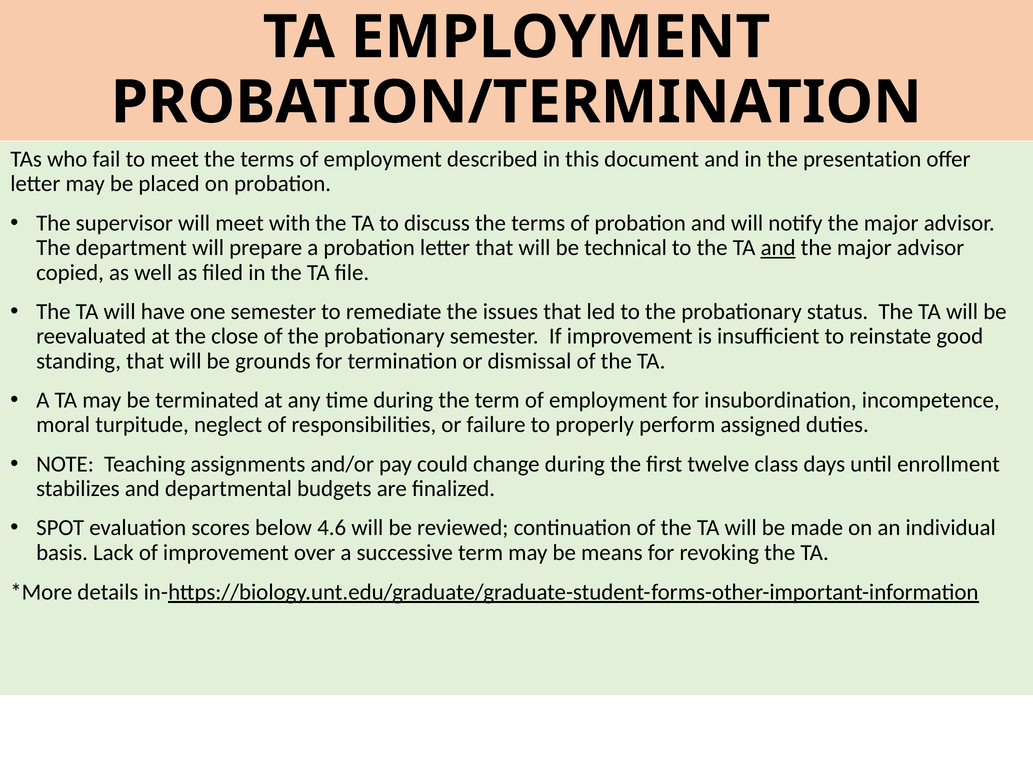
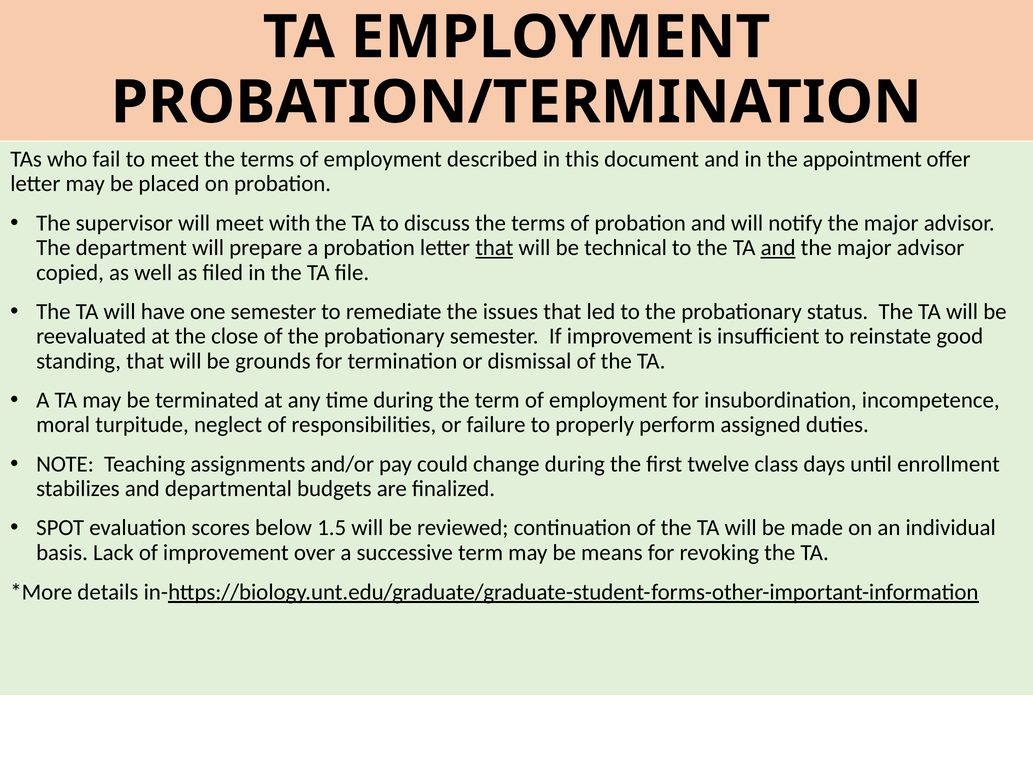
presentation: presentation -> appointment
that at (494, 248) underline: none -> present
4.6: 4.6 -> 1.5
